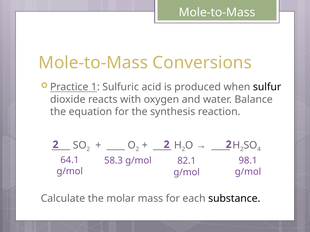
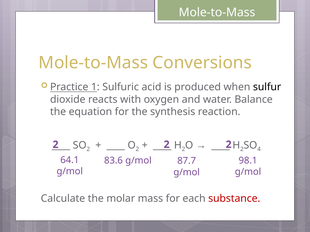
58.3: 58.3 -> 83.6
82.1: 82.1 -> 87.7
substance colour: black -> red
